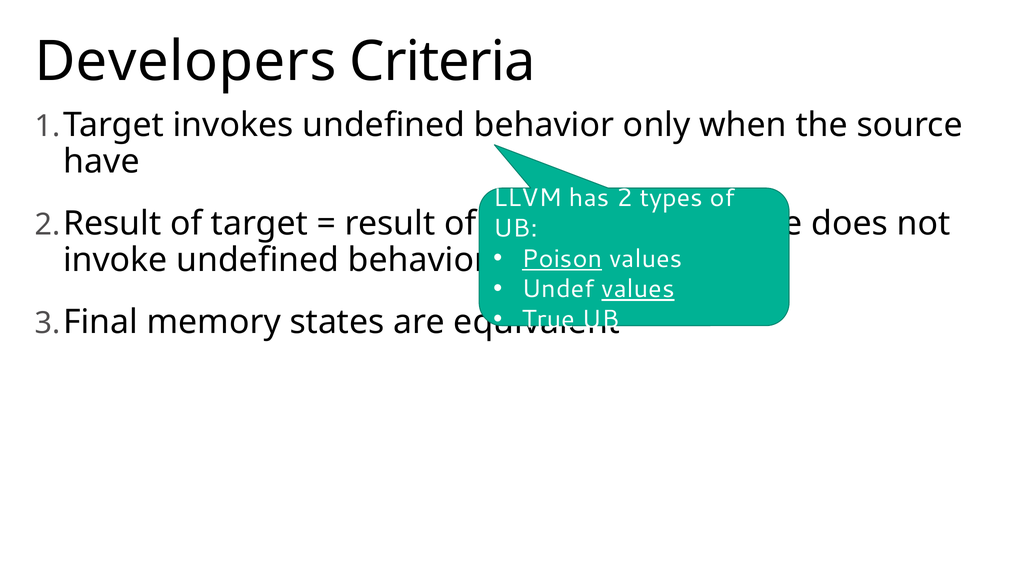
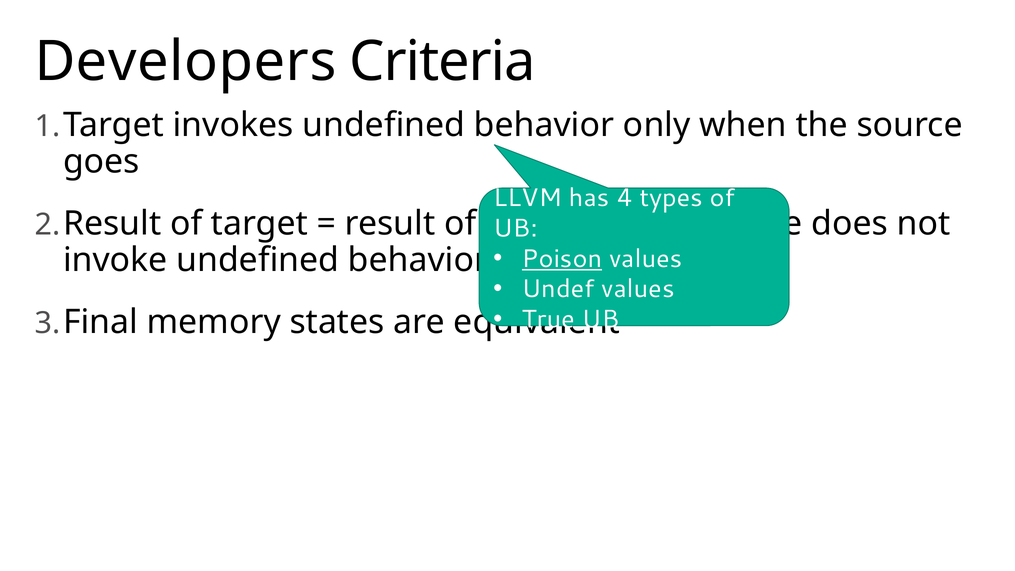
have: have -> goes
2: 2 -> 4
values at (638, 289) underline: present -> none
